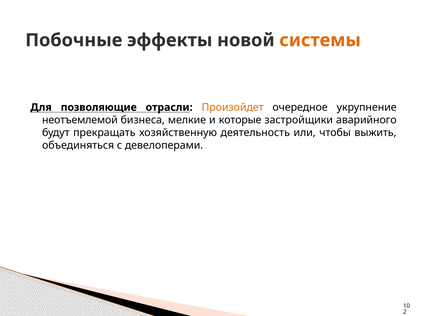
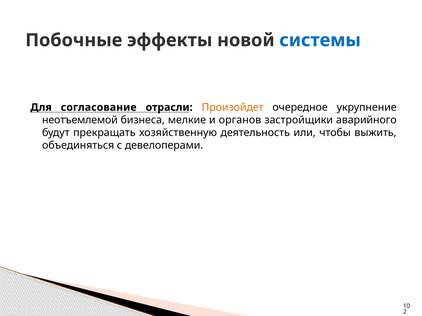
системы colour: orange -> blue
позволяющие: позволяющие -> согласование
которые: которые -> органов
